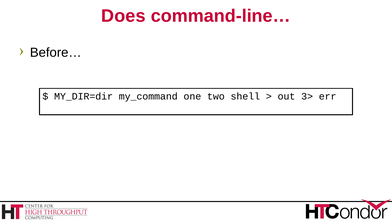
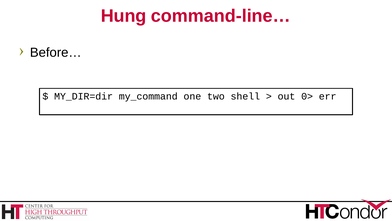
Does: Does -> Hung
3>: 3> -> 0>
